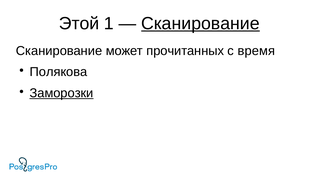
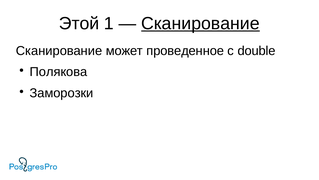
прочитанных: прочитанных -> проведенное
время: время -> double
Заморозки underline: present -> none
